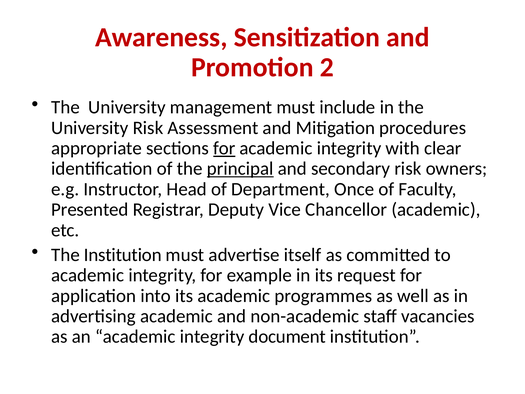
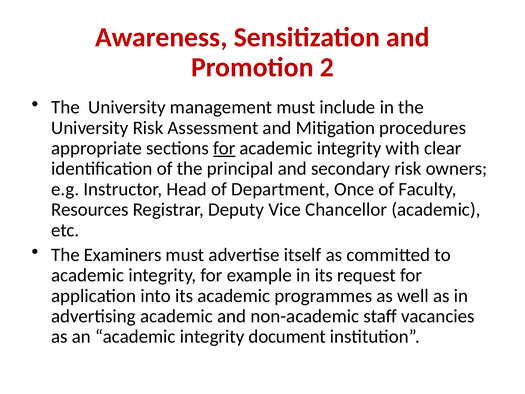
principal underline: present -> none
Presented: Presented -> Resources
The Institution: Institution -> Examiners
